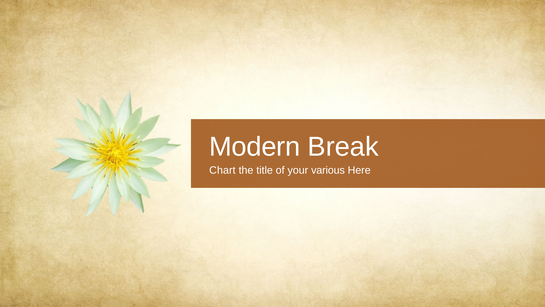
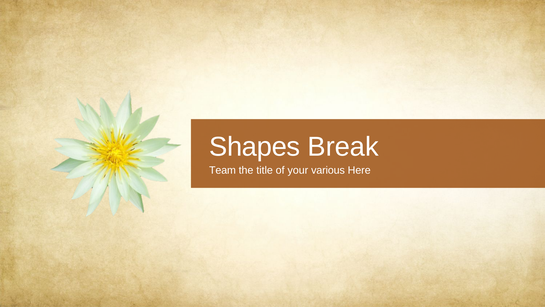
Modern: Modern -> Shapes
Chart: Chart -> Team
